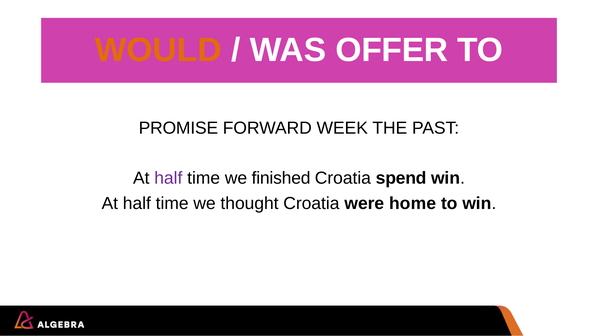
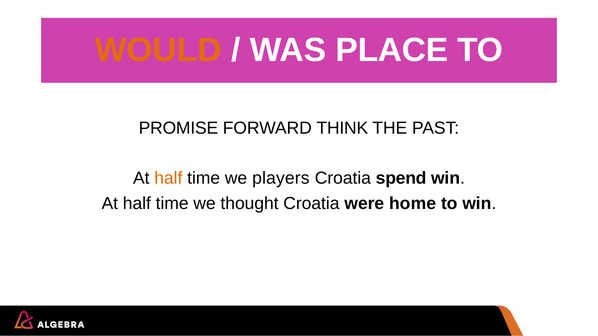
OFFER: OFFER -> PLACE
WEEK: WEEK -> THINK
half at (168, 178) colour: purple -> orange
finished: finished -> players
